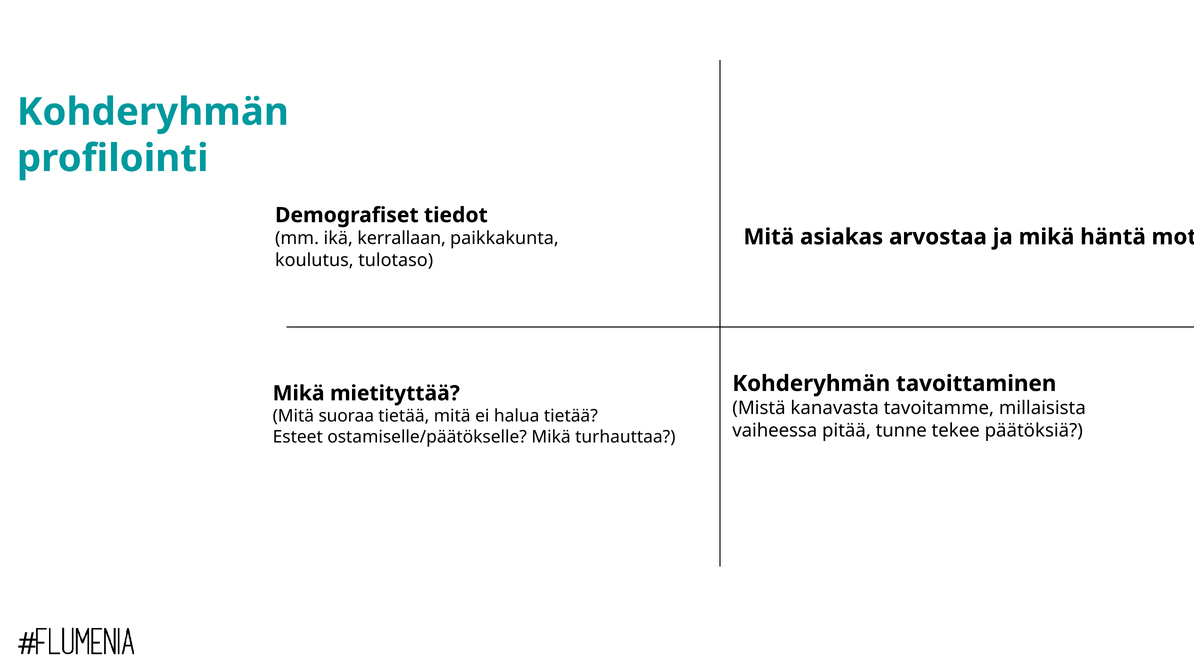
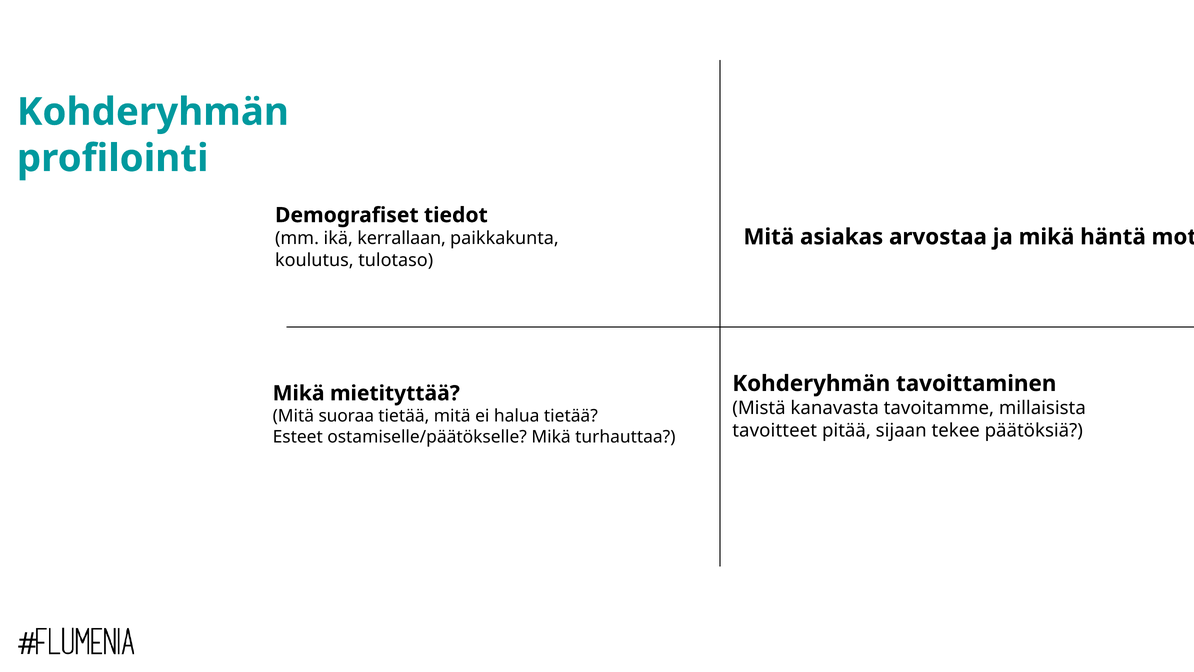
vaiheessa: vaiheessa -> tavoitteet
tunne: tunne -> sijaan
